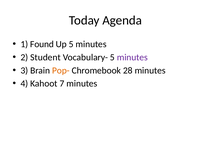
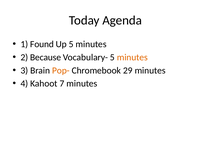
Student: Student -> Because
minutes at (132, 57) colour: purple -> orange
28: 28 -> 29
